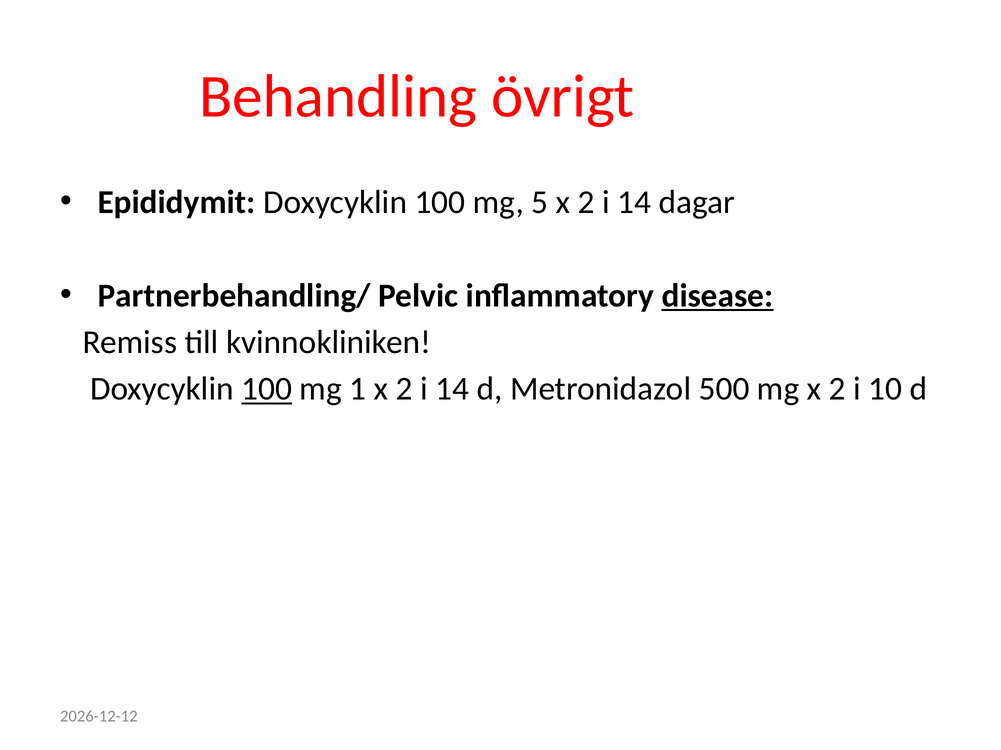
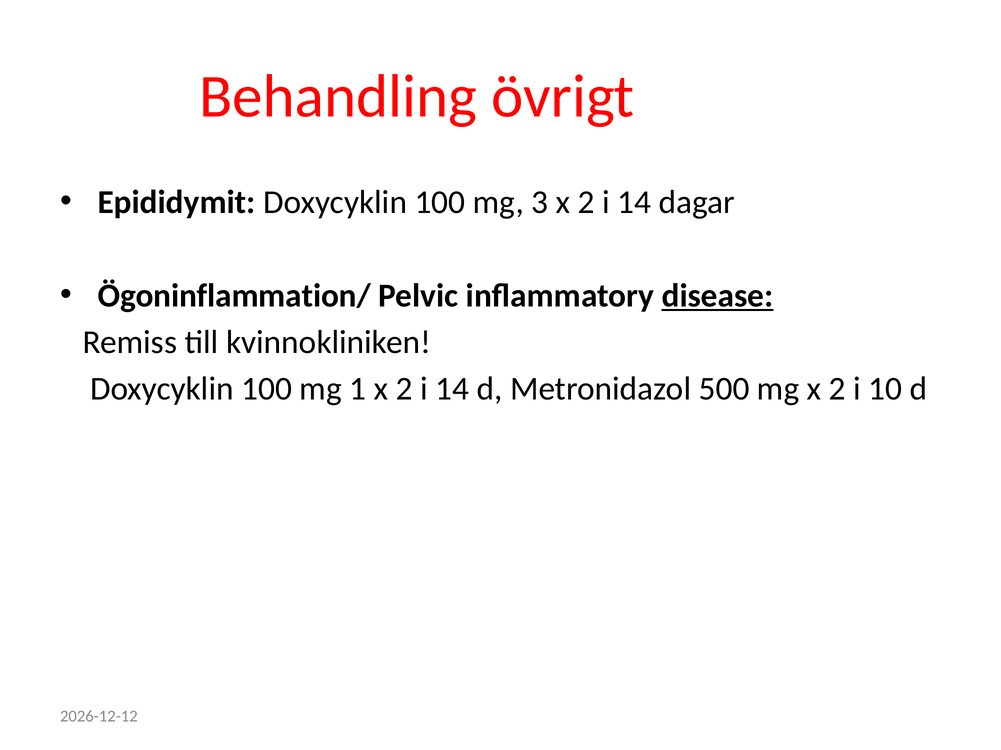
5: 5 -> 3
Partnerbehandling/: Partnerbehandling/ -> Ögoninflammation/
100 at (267, 389) underline: present -> none
